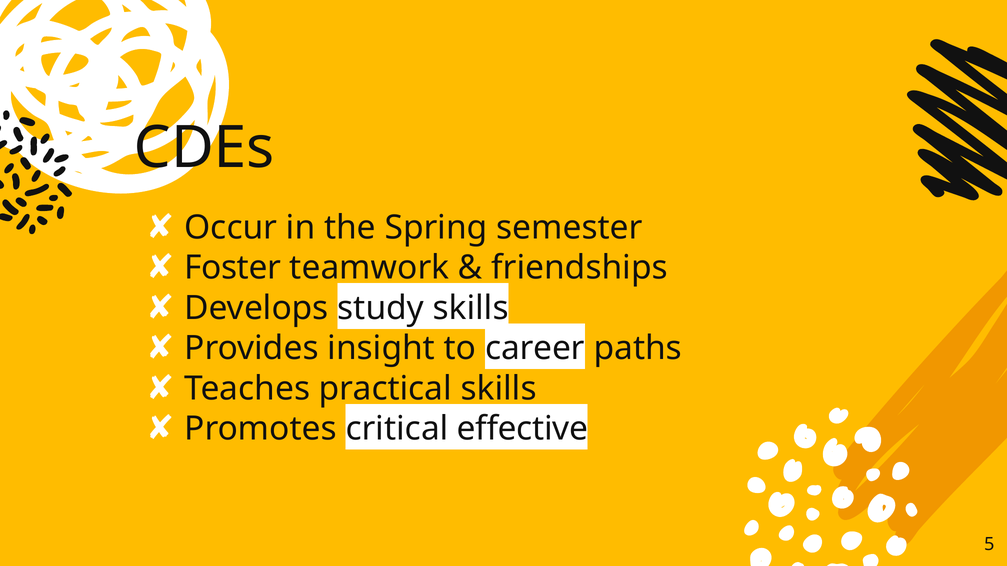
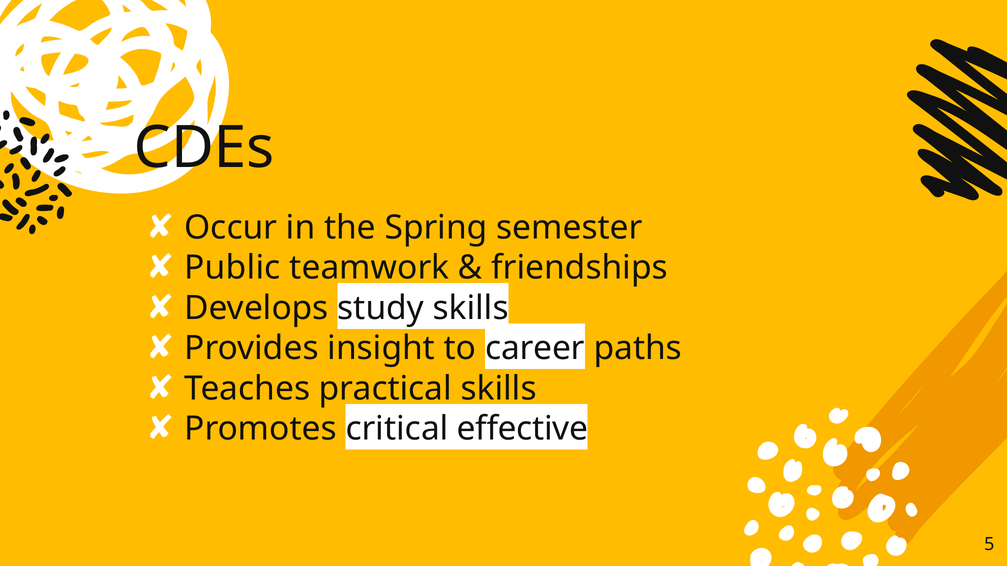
Foster: Foster -> Public
